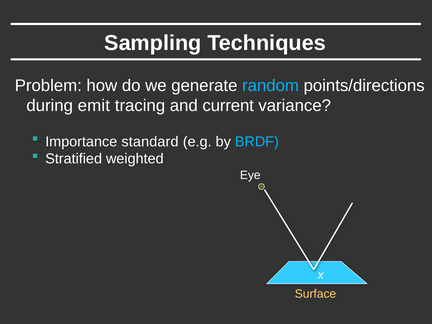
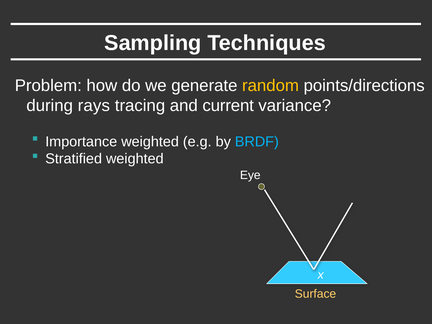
random colour: light blue -> yellow
emit: emit -> rays
Importance standard: standard -> weighted
